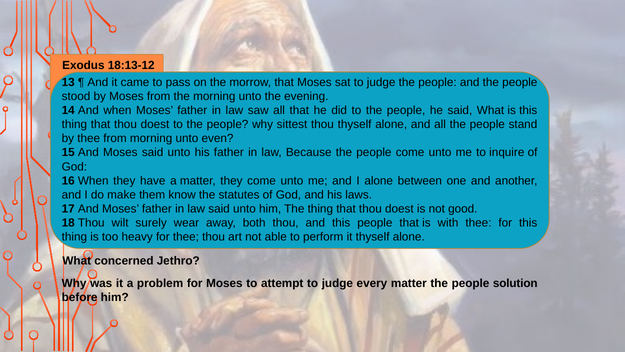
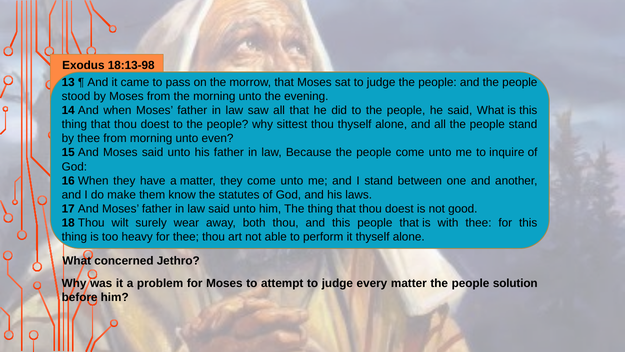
18:13-12: 18:13-12 -> 18:13-98
I alone: alone -> stand
